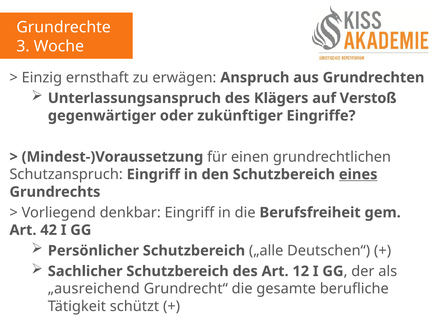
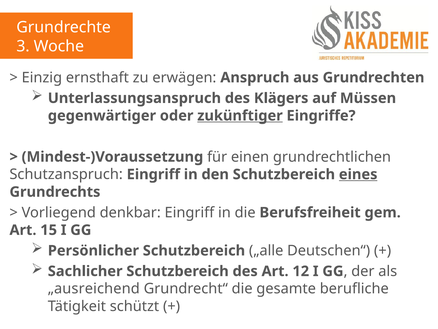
Verstoß: Verstoß -> Müssen
zukünftiger underline: none -> present
42: 42 -> 15
